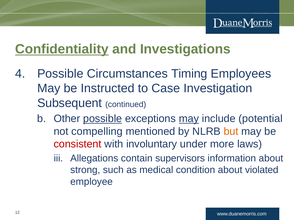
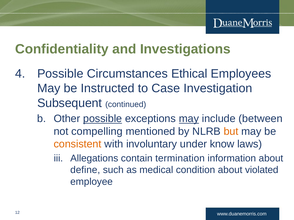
Confidentiality underline: present -> none
Timing: Timing -> Ethical
potential: potential -> between
consistent colour: red -> orange
more: more -> know
supervisors: supervisors -> termination
strong: strong -> define
